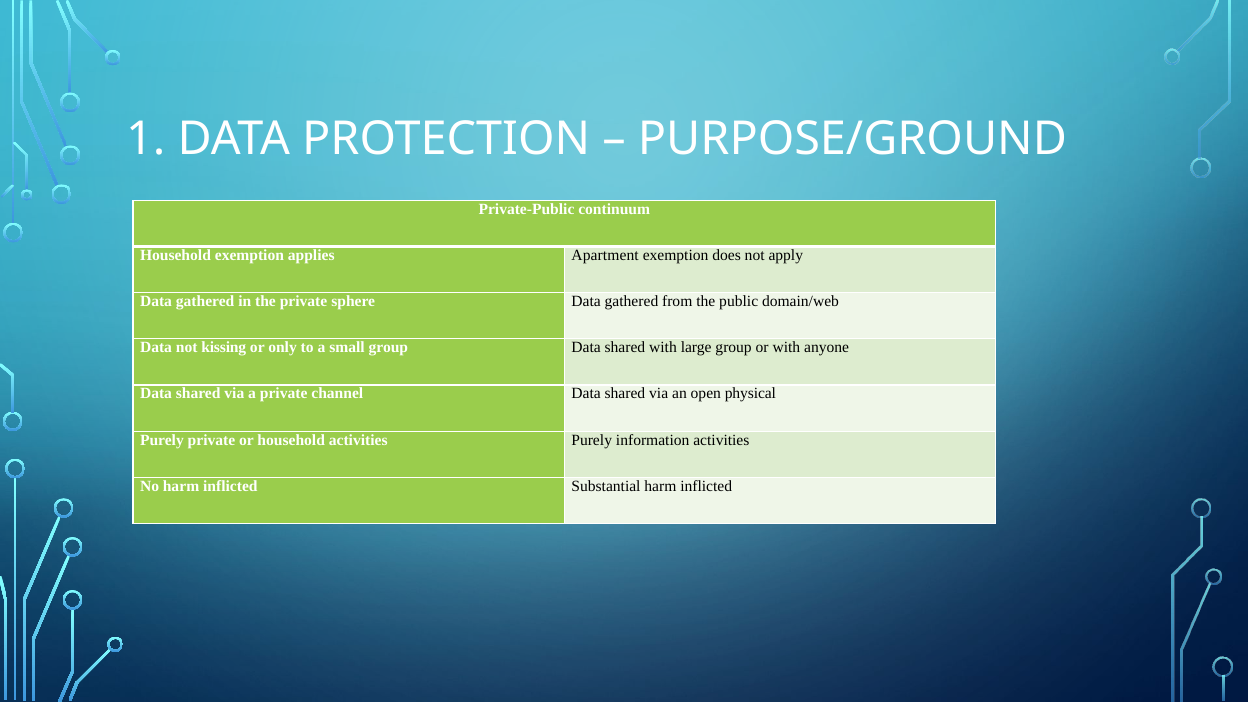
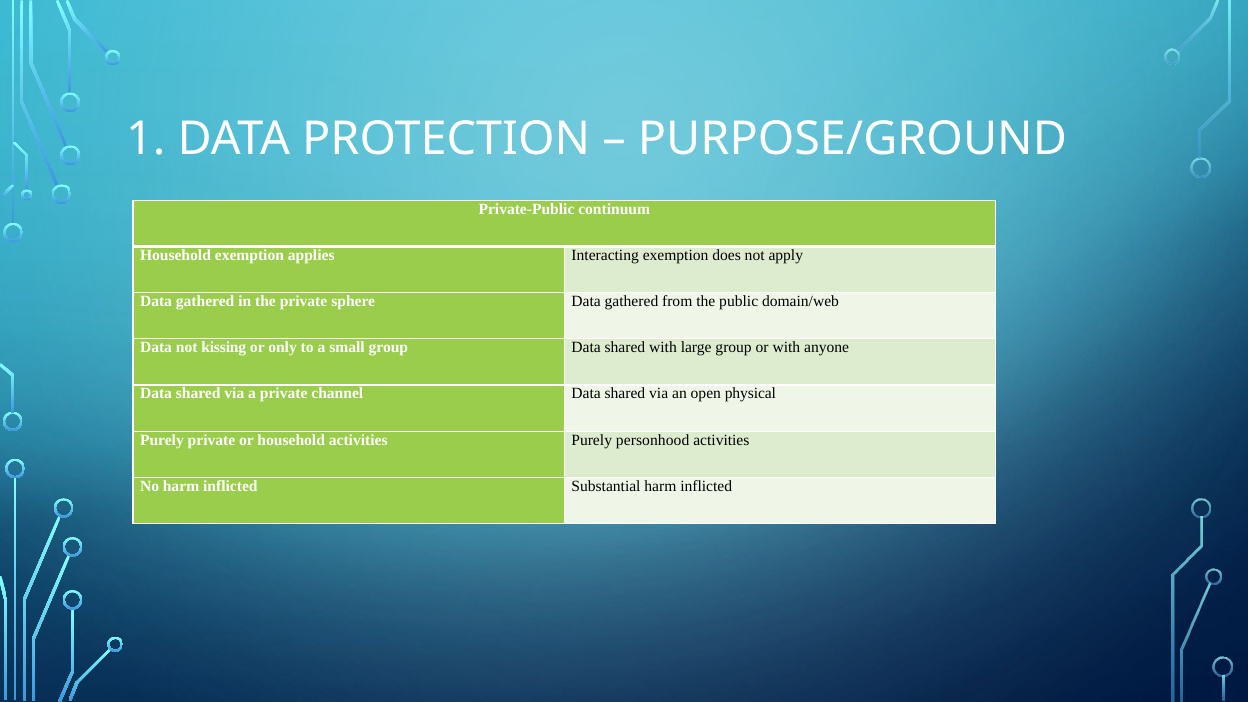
Apartment: Apartment -> Interacting
information: information -> personhood
